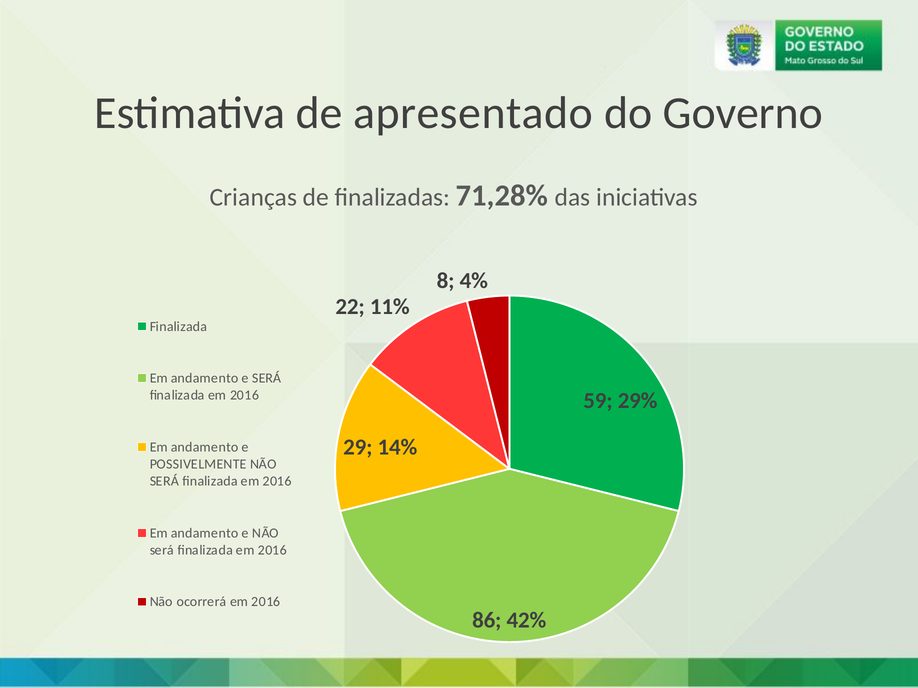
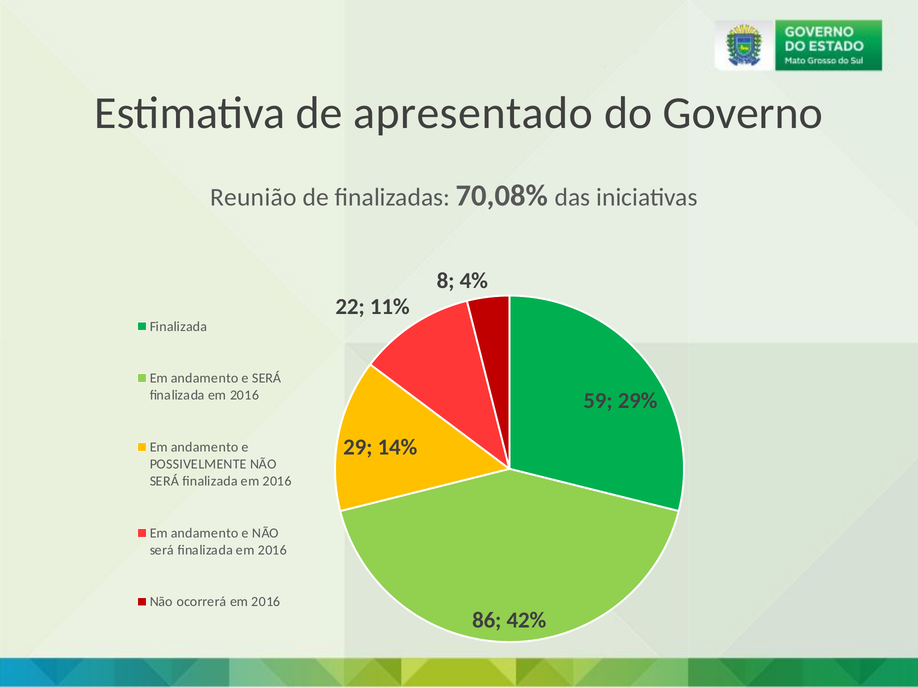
Crianças: Crianças -> Reunião
71,28%: 71,28% -> 70,08%
